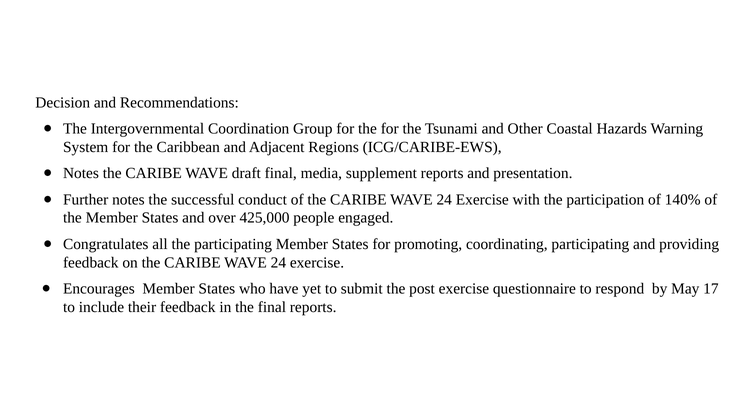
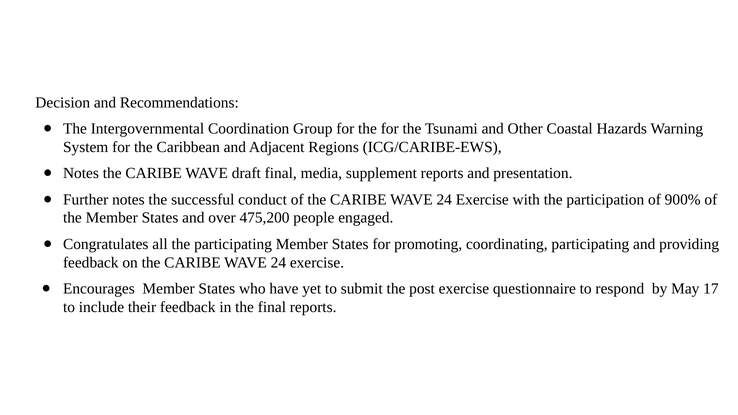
140%: 140% -> 900%
425,000: 425,000 -> 475,200
